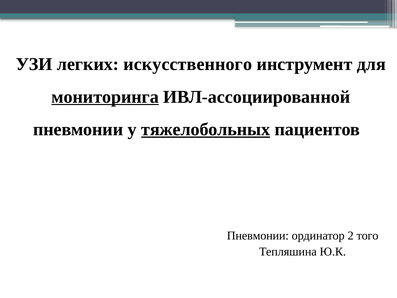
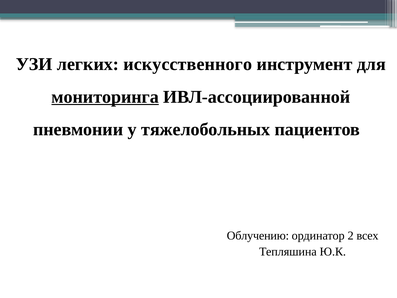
тяжелобольных underline: present -> none
Пневмонии at (258, 235): Пневмонии -> Облучению
того: того -> всех
